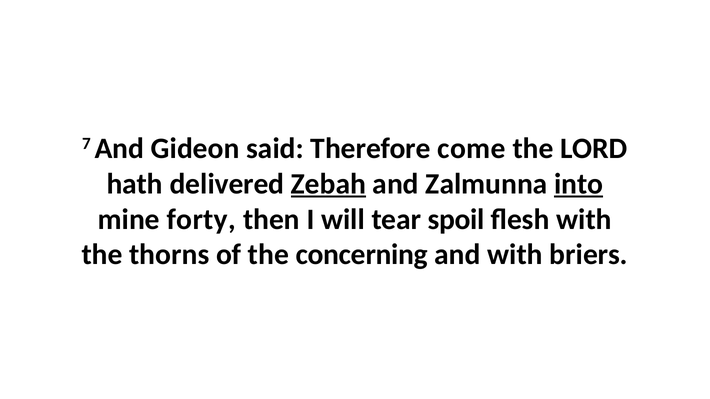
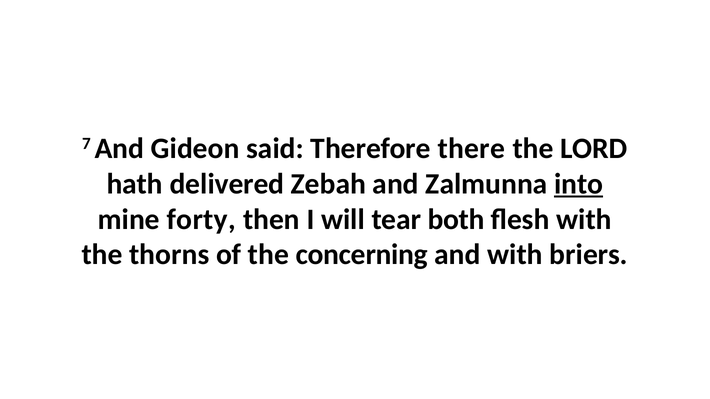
come: come -> there
Zebah underline: present -> none
spoil: spoil -> both
